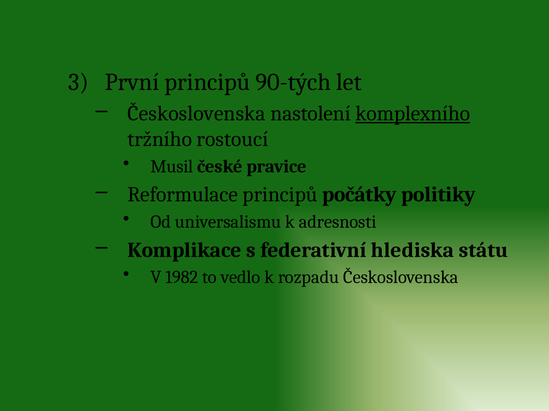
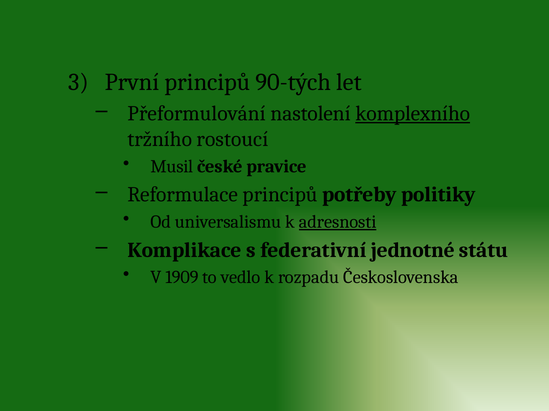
Československa at (197, 114): Československa -> Přeformulování
počátky: počátky -> potřeby
adresnosti underline: none -> present
hlediska: hlediska -> jednotné
1982: 1982 -> 1909
